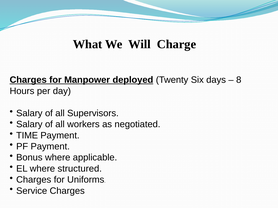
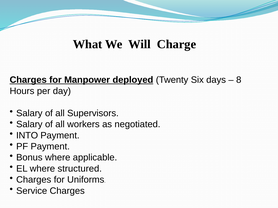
TIME: TIME -> INTO
